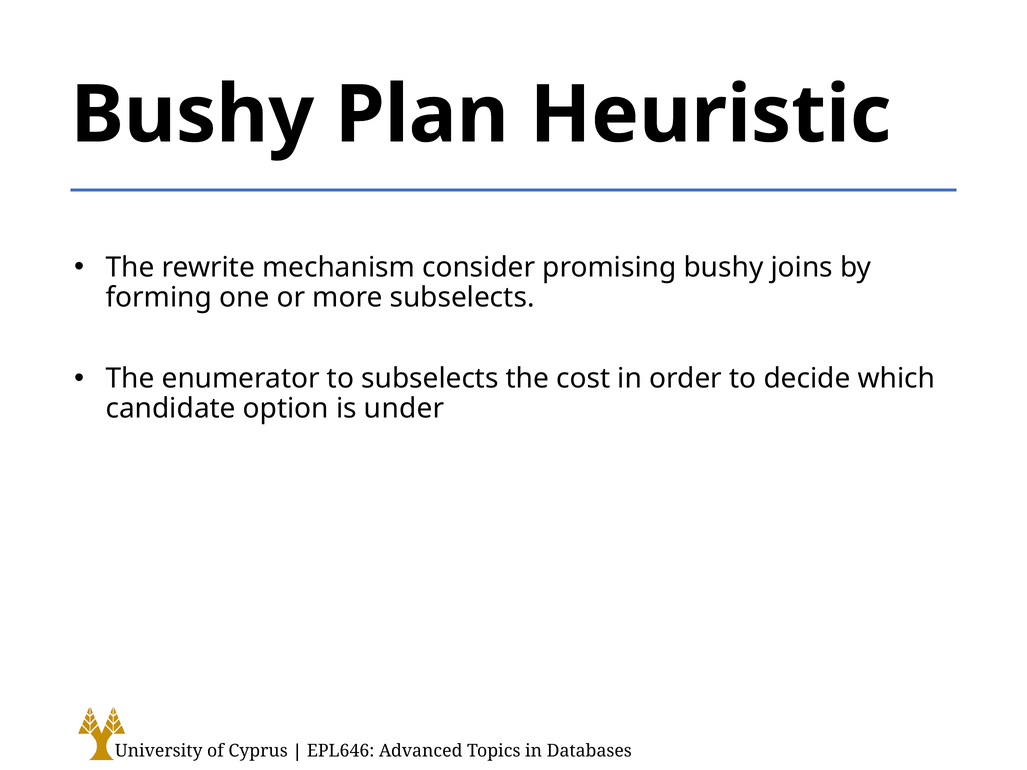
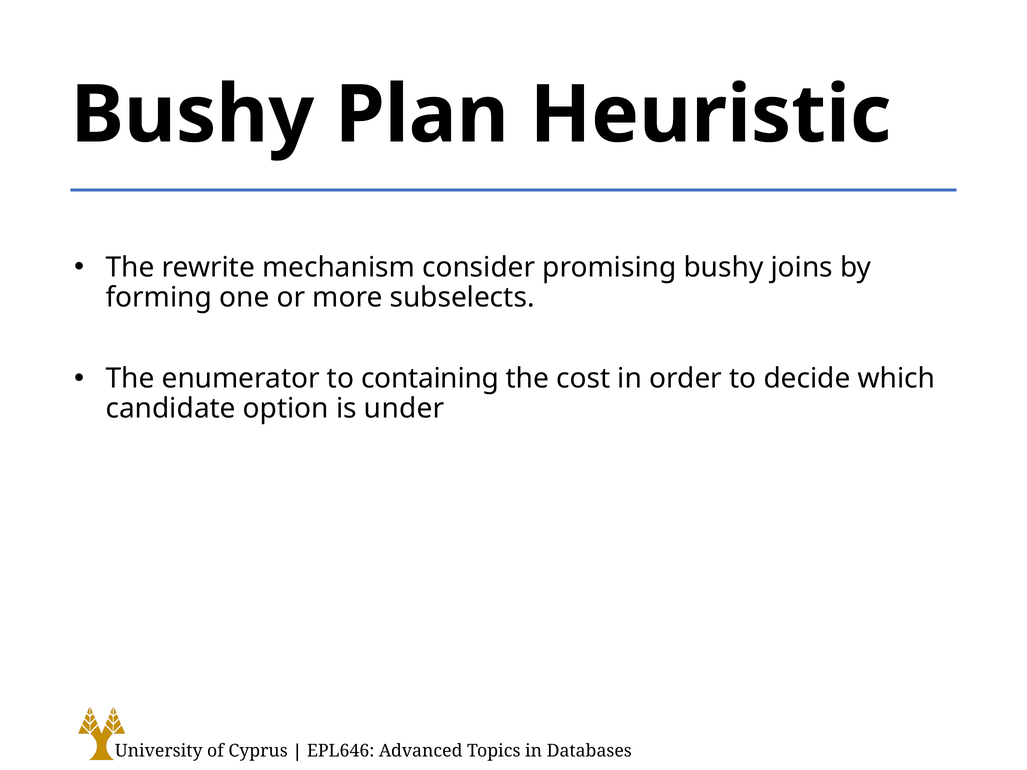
to subselects: subselects -> containing
